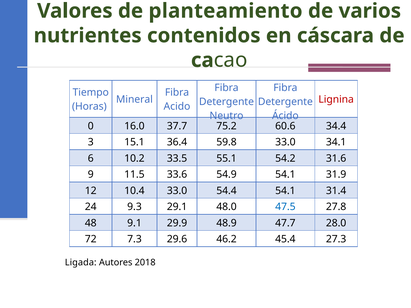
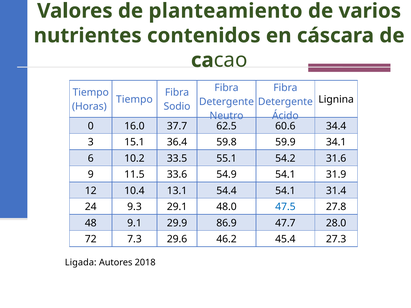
Mineral at (134, 99): Mineral -> Tiempo
Lignina colour: red -> black
Acido: Acido -> Sodio
75.2: 75.2 -> 62.5
59.8 33.0: 33.0 -> 59.9
10.4 33.0: 33.0 -> 13.1
48.9: 48.9 -> 86.9
